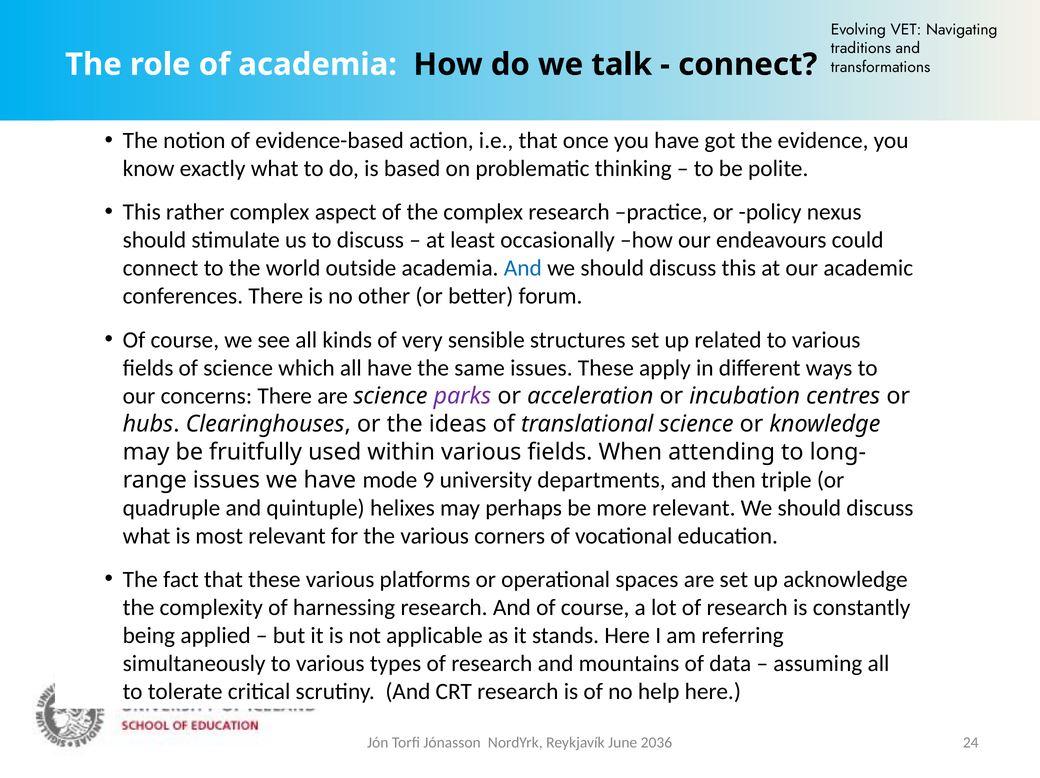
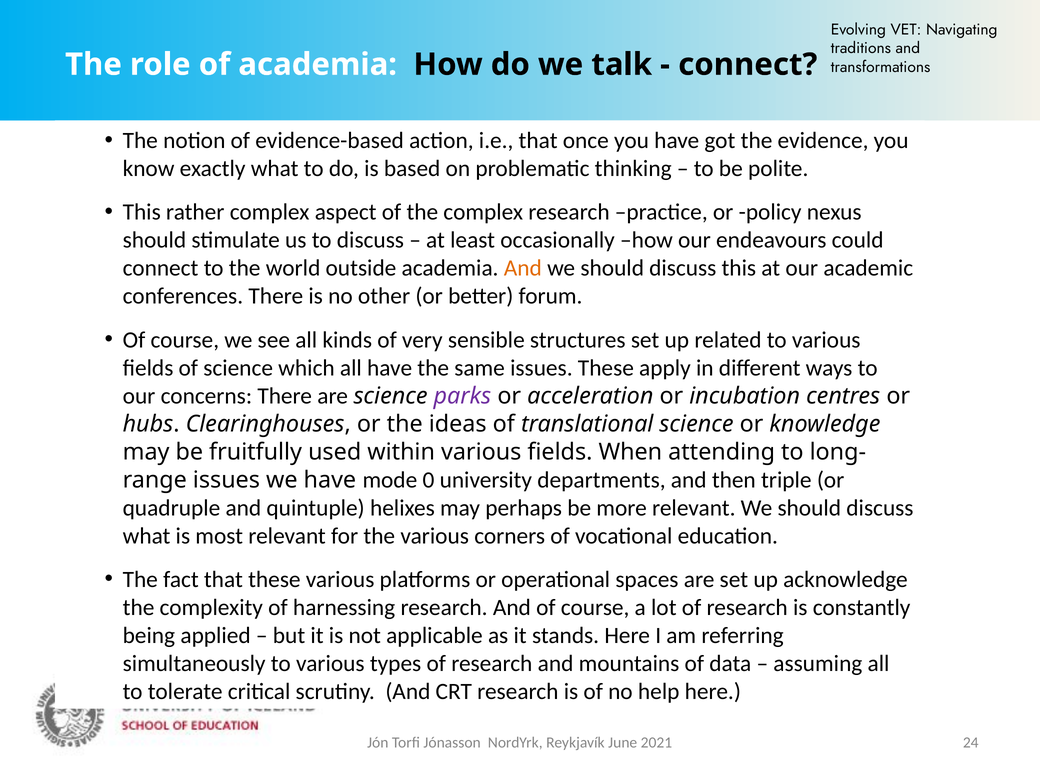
And at (523, 268) colour: blue -> orange
9: 9 -> 0
2036: 2036 -> 2021
